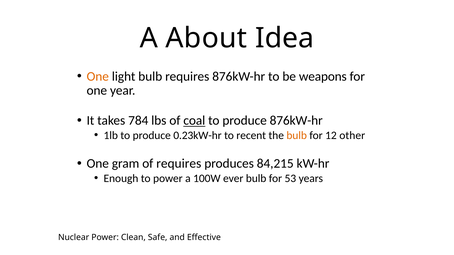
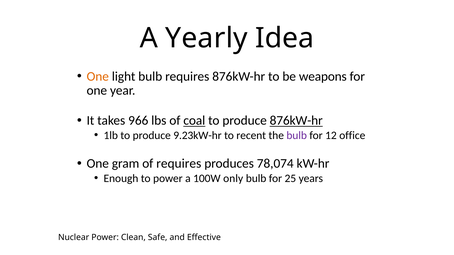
About: About -> Yearly
784: 784 -> 966
876kW-hr at (296, 121) underline: none -> present
0.23kW-hr: 0.23kW-hr -> 9.23kW-hr
bulb at (297, 135) colour: orange -> purple
other: other -> office
84,215: 84,215 -> 78,074
ever: ever -> only
53: 53 -> 25
